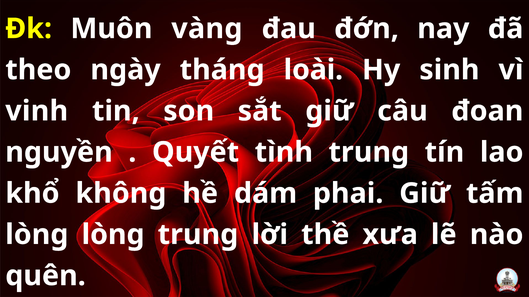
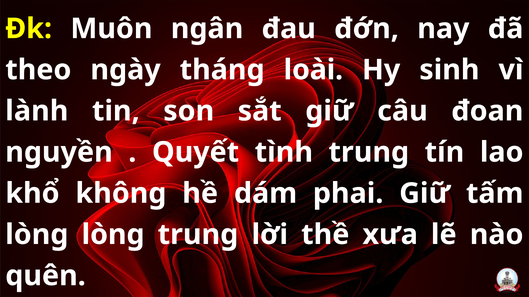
vàng: vàng -> ngân
vinh: vinh -> lành
